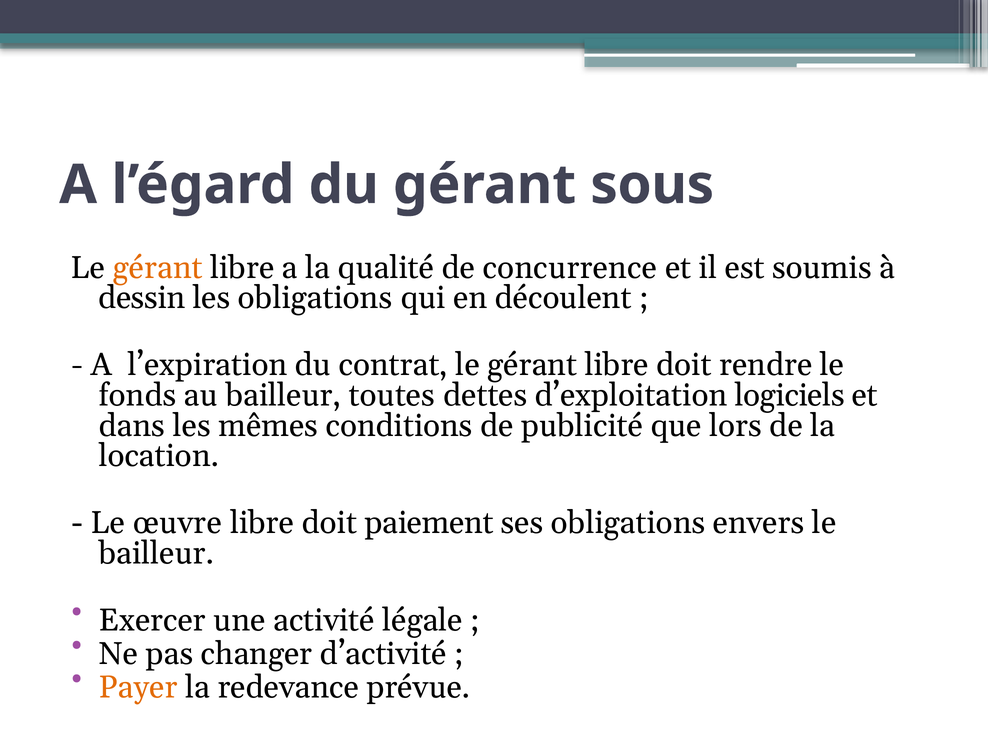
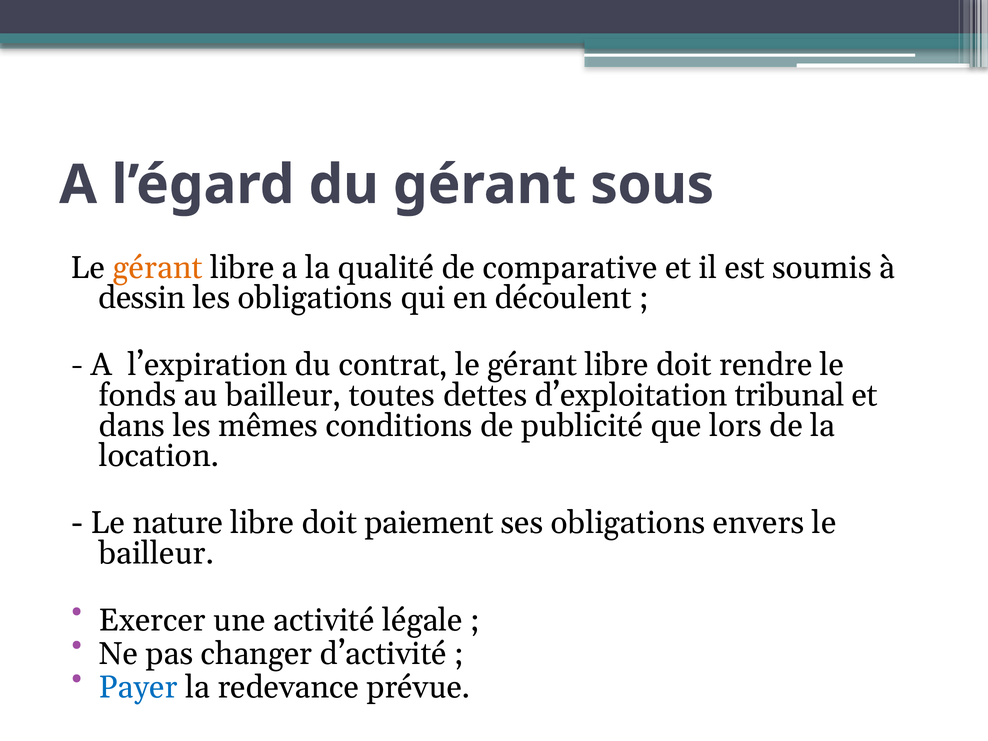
concurrence: concurrence -> comparative
logiciels: logiciels -> tribunal
œuvre: œuvre -> nature
Payer colour: orange -> blue
